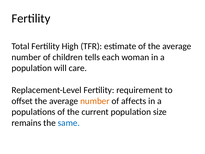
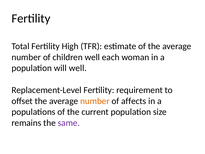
children tells: tells -> well
will care: care -> well
same colour: blue -> purple
